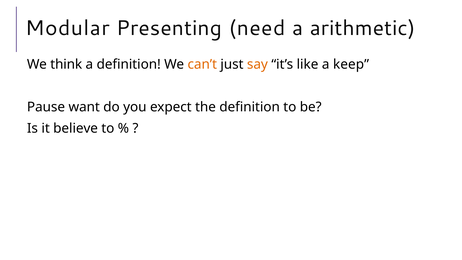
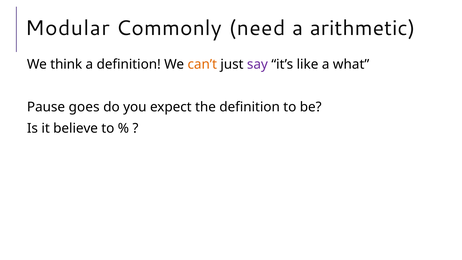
Presenting: Presenting -> Commonly
say colour: orange -> purple
keep: keep -> what
want: want -> goes
